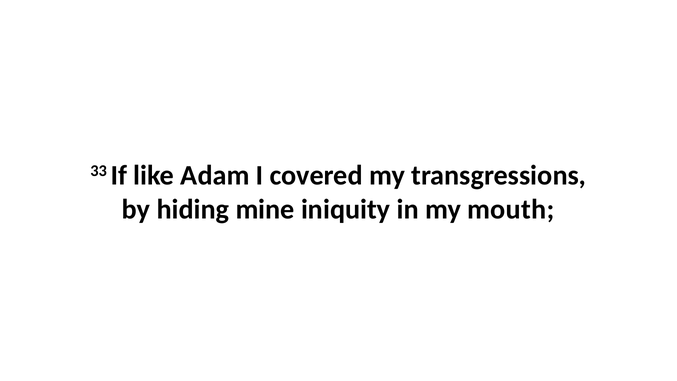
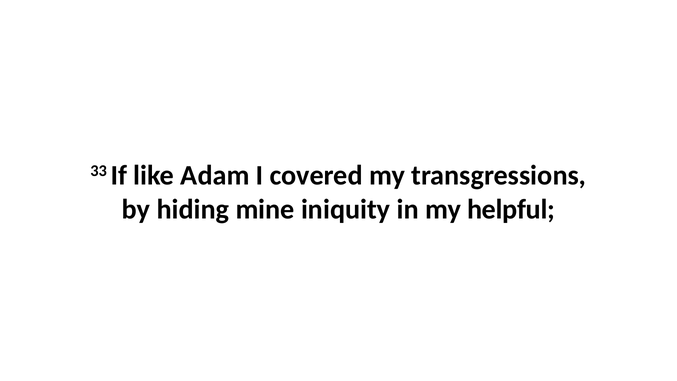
mouth: mouth -> helpful
